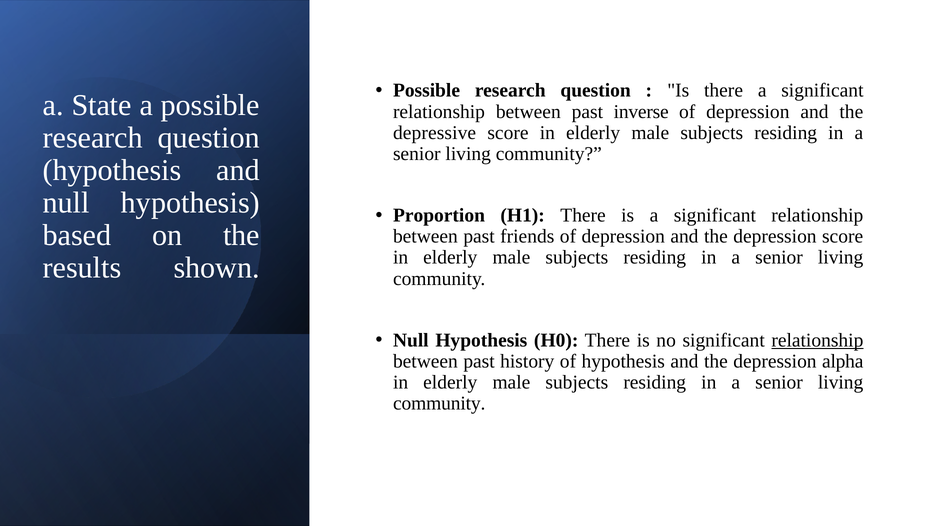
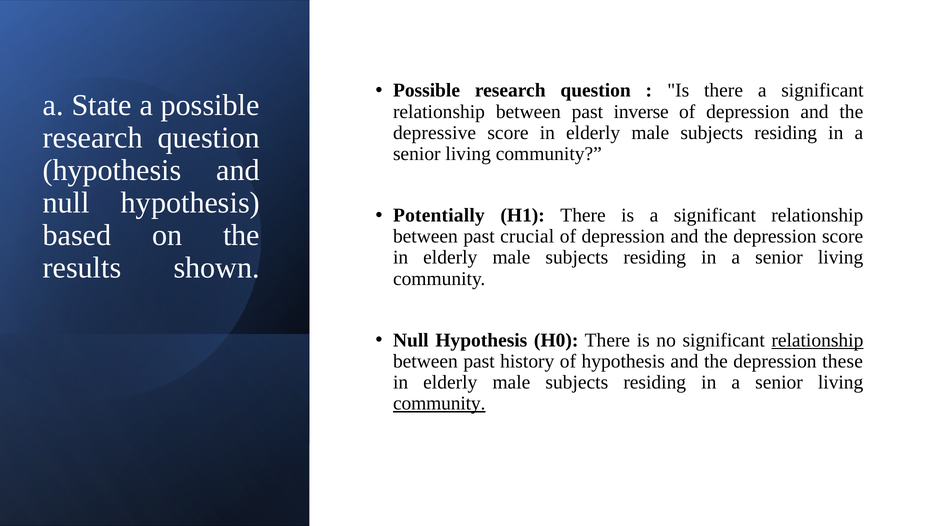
Proportion: Proportion -> Potentially
friends: friends -> crucial
alpha: alpha -> these
community at (439, 403) underline: none -> present
